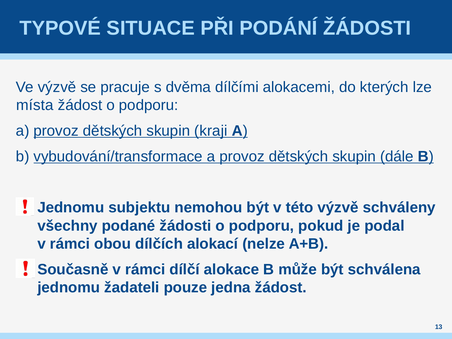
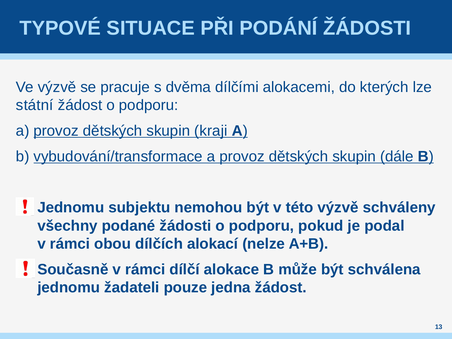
místa: místa -> státní
